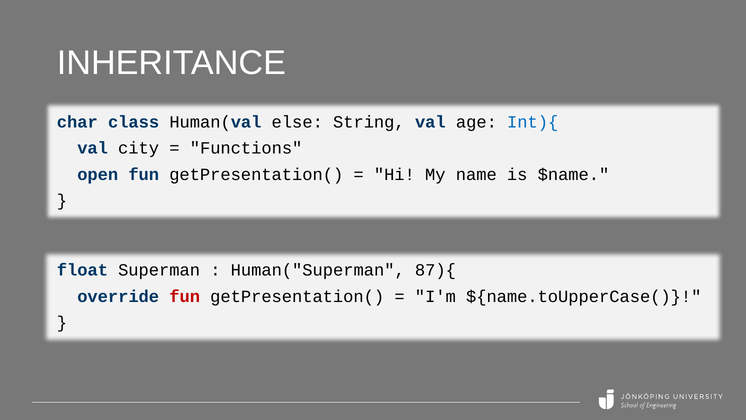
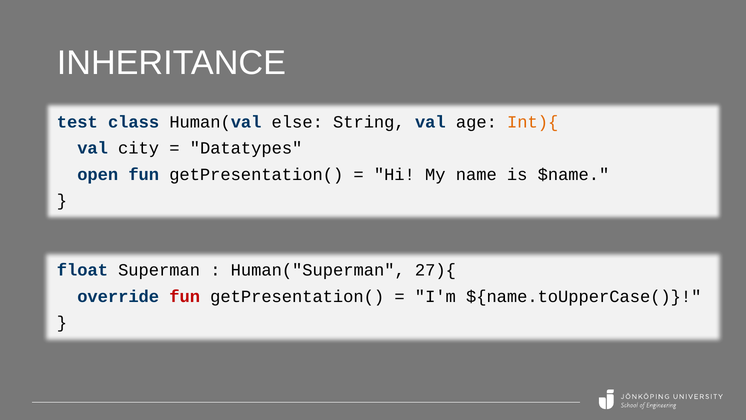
char: char -> test
Int){ colour: blue -> orange
Functions: Functions -> Datatypes
87){: 87){ -> 27){
